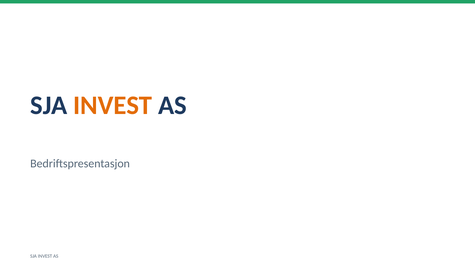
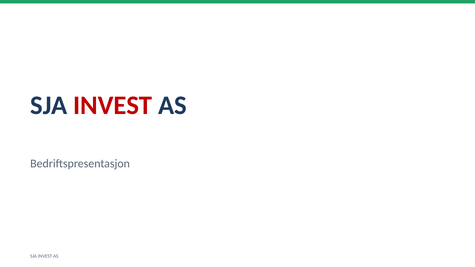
INVEST at (113, 105) colour: orange -> red
